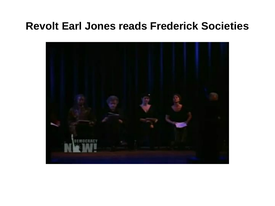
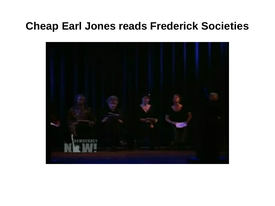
Revolt: Revolt -> Cheap
